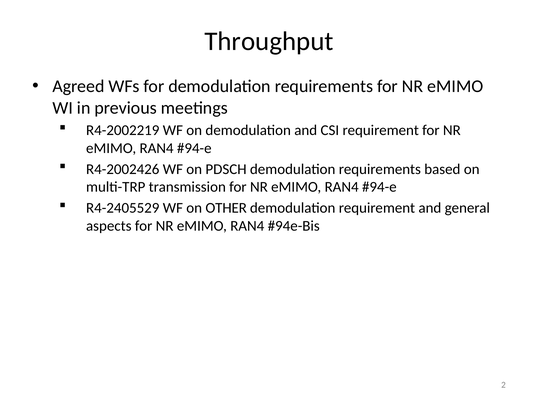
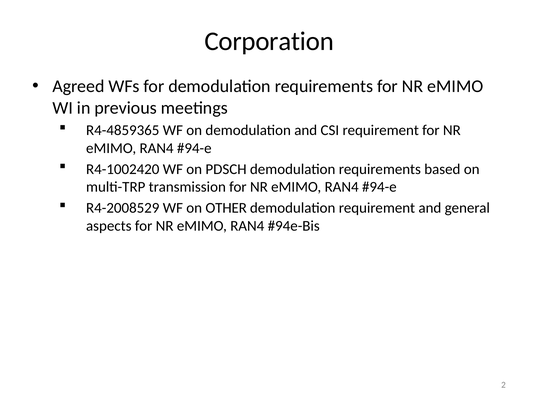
Throughput: Throughput -> Corporation
R4-2002219: R4-2002219 -> R4-4859365
R4-2002426: R4-2002426 -> R4-1002420
R4-2405529: R4-2405529 -> R4-2008529
